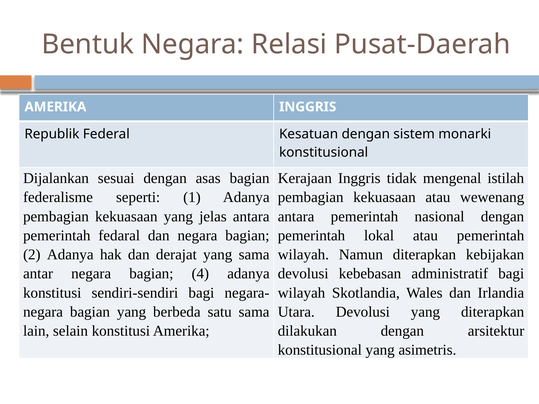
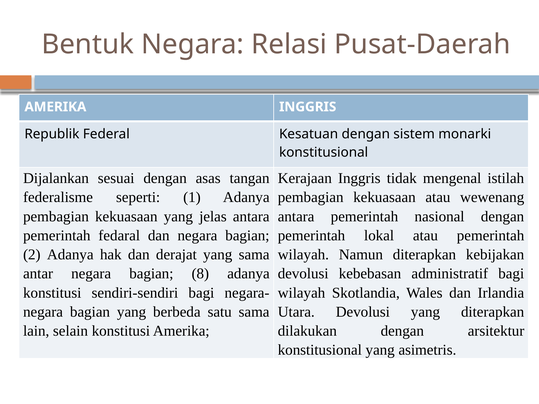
asas bagian: bagian -> tangan
4: 4 -> 8
